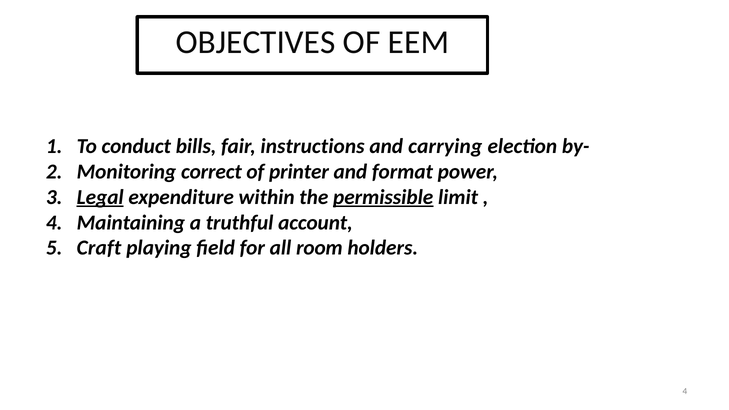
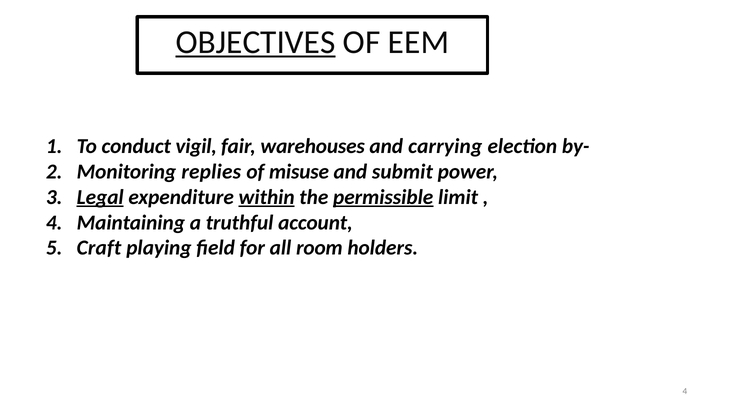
OBJECTIVES underline: none -> present
bills: bills -> vigil
instructions: instructions -> warehouses
correct: correct -> replies
printer: printer -> misuse
format: format -> submit
within underline: none -> present
